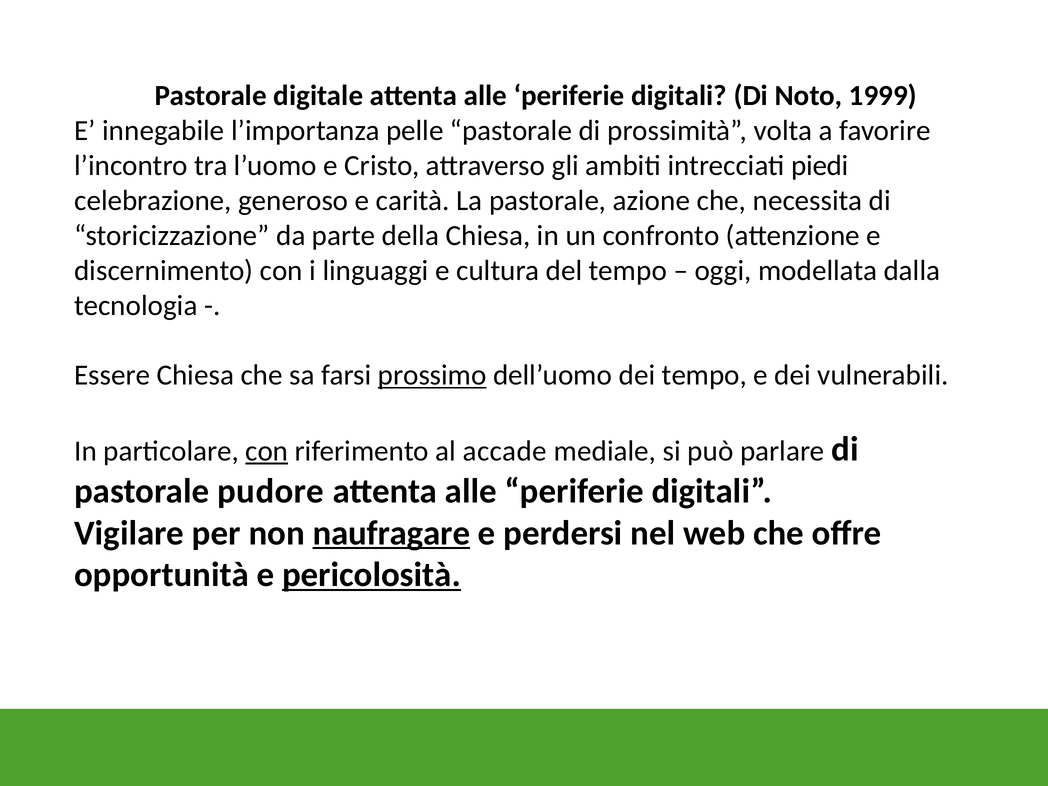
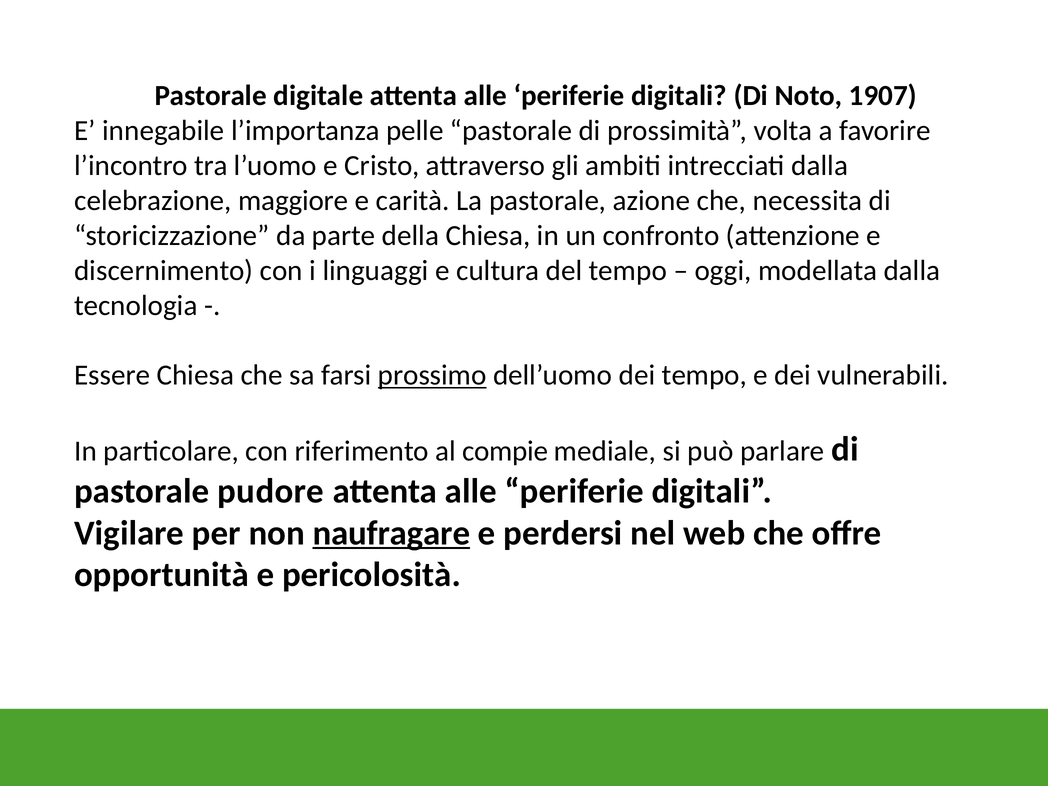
1999: 1999 -> 1907
intrecciati piedi: piedi -> dalla
generoso: generoso -> maggiore
con at (267, 451) underline: present -> none
accade: accade -> compie
pericolosità underline: present -> none
